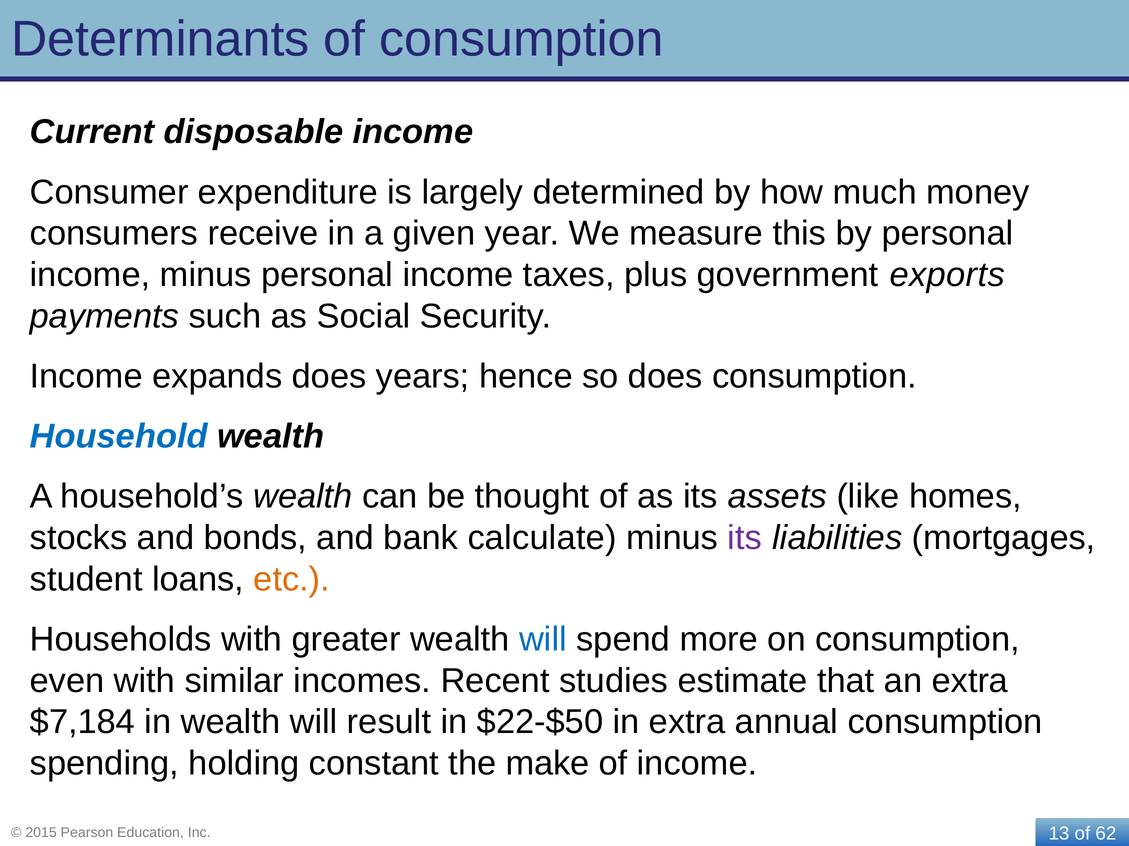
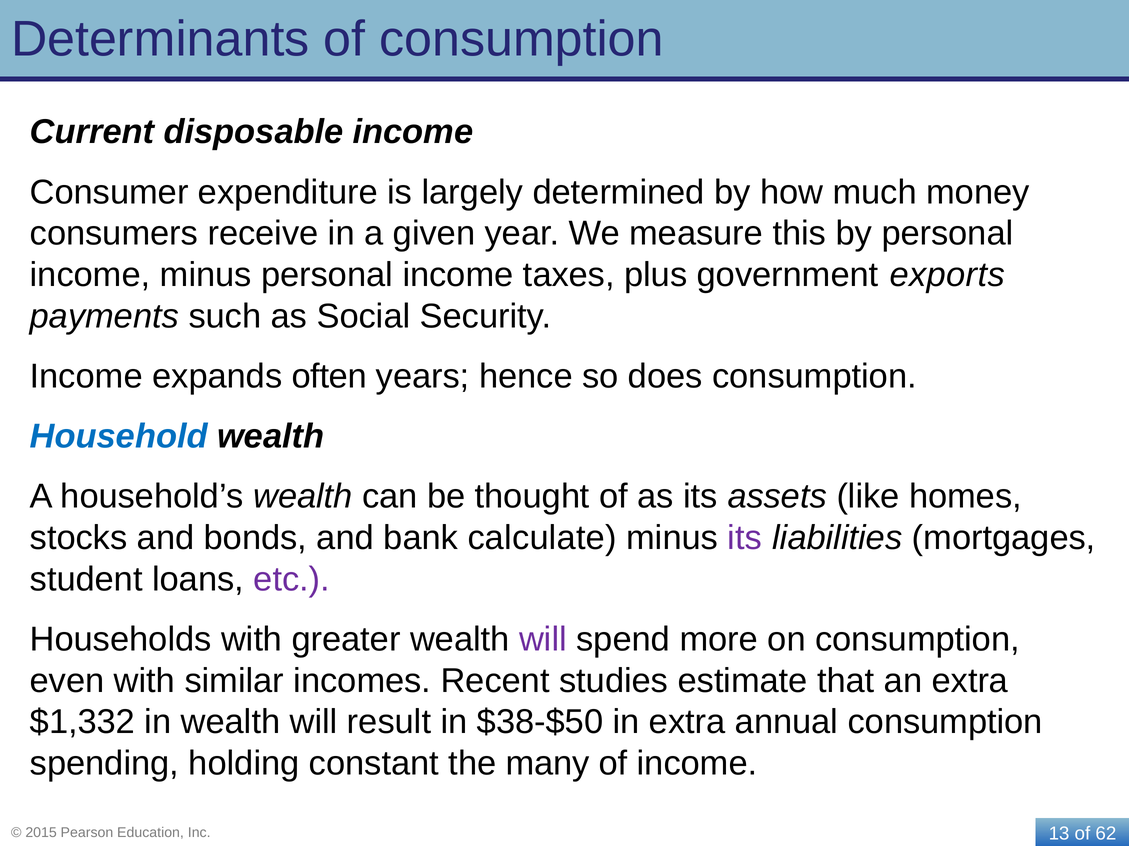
expands does: does -> often
etc colour: orange -> purple
will at (543, 640) colour: blue -> purple
$7,184: $7,184 -> $1,332
$22-$50: $22-$50 -> $38-$50
make: make -> many
